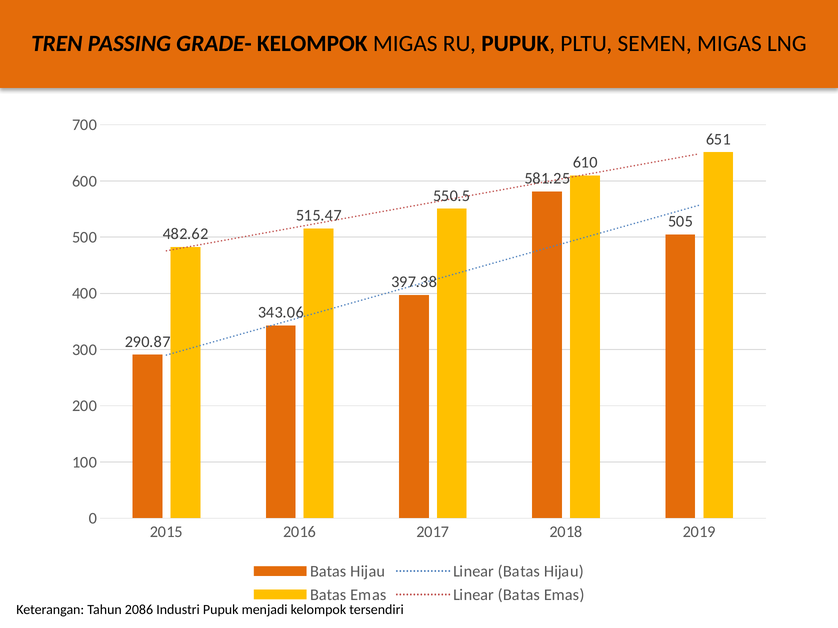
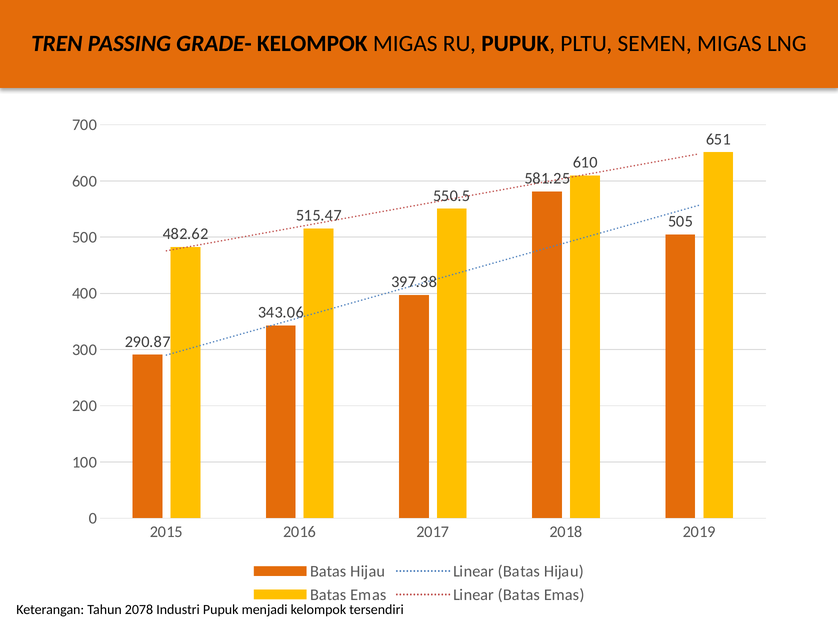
2086: 2086 -> 2078
